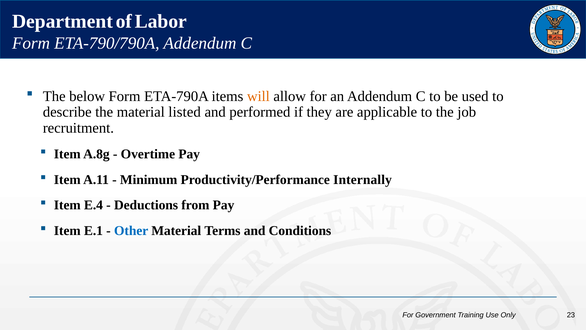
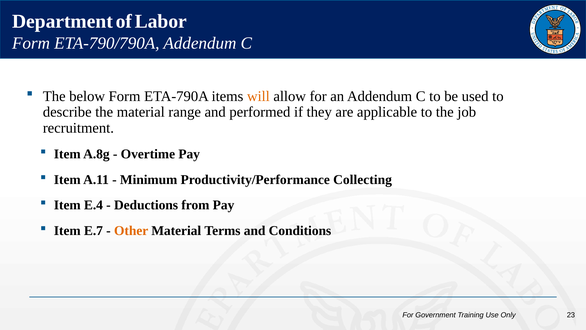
listed: listed -> range
Internally: Internally -> Collecting
E.1: E.1 -> E.7
Other colour: blue -> orange
